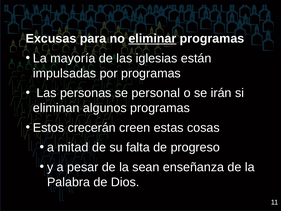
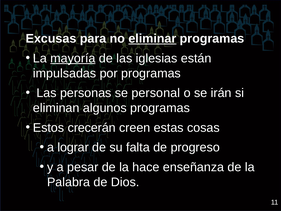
mayoría underline: none -> present
mitad: mitad -> lograr
sean: sean -> hace
